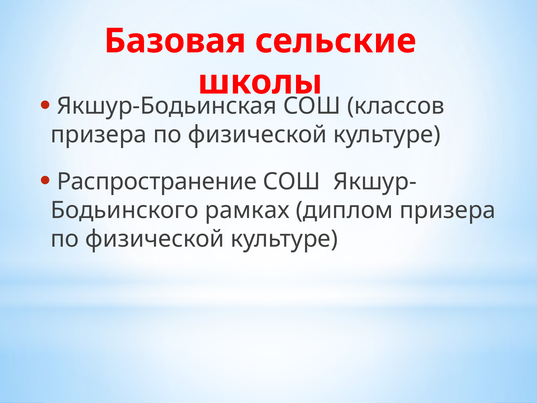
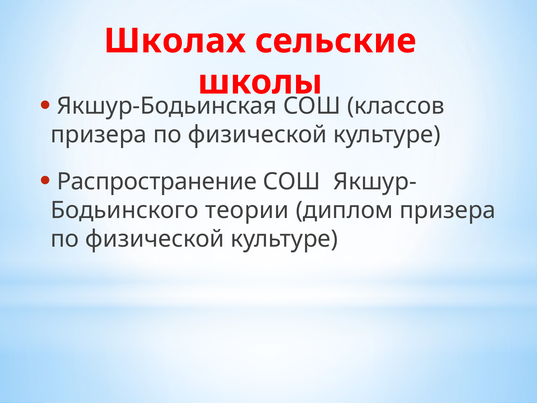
Базовая: Базовая -> Школах
рамках: рамках -> теории
